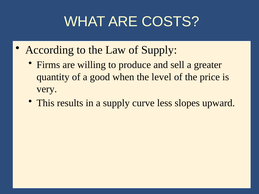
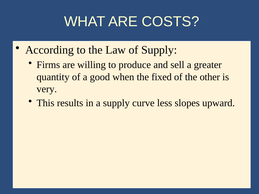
level: level -> fixed
price: price -> other
